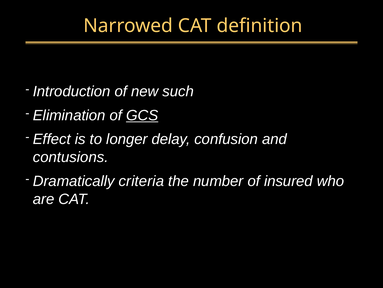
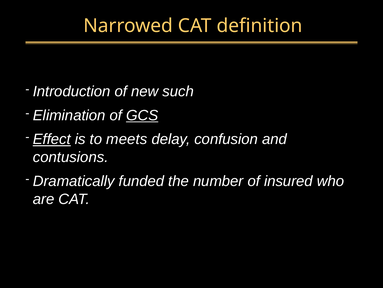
Effect underline: none -> present
longer: longer -> meets
criteria: criteria -> funded
